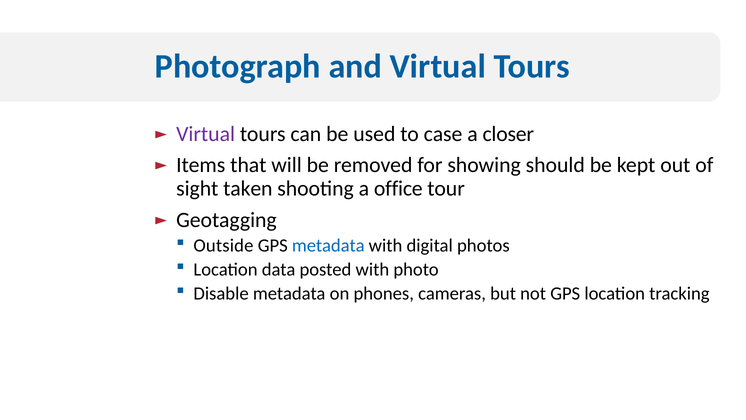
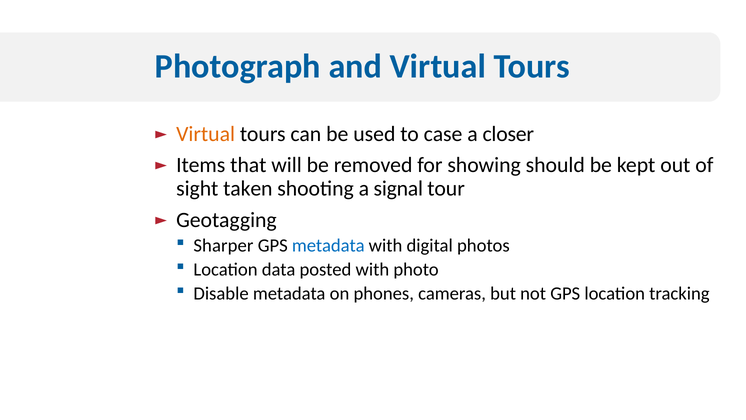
Virtual at (206, 134) colour: purple -> orange
office: office -> signal
Outside: Outside -> Sharper
